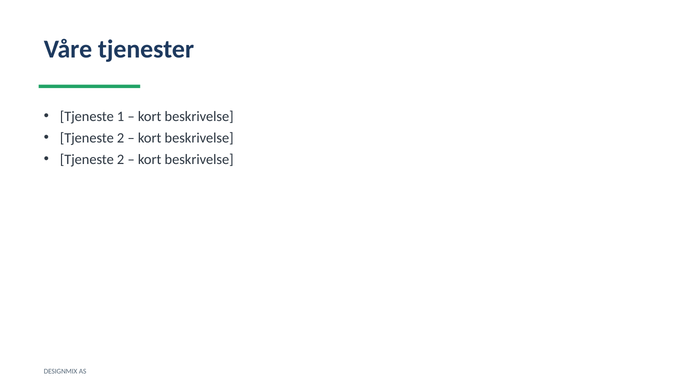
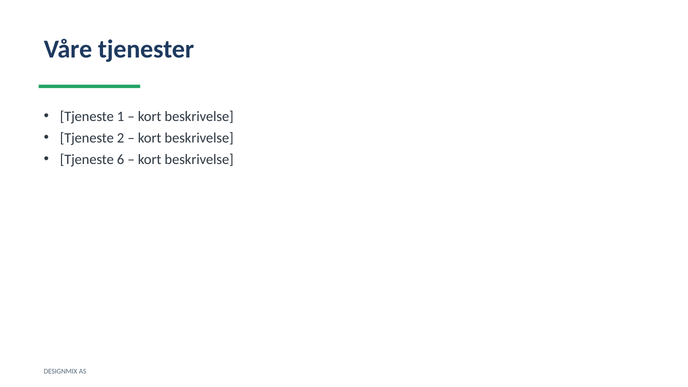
2 at (121, 160): 2 -> 6
